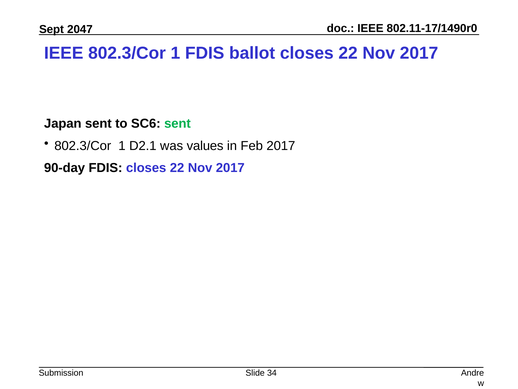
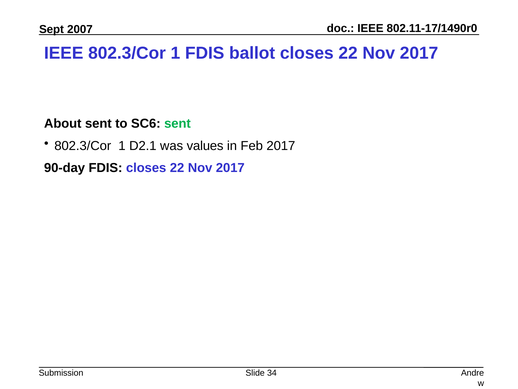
2047: 2047 -> 2007
Japan: Japan -> About
